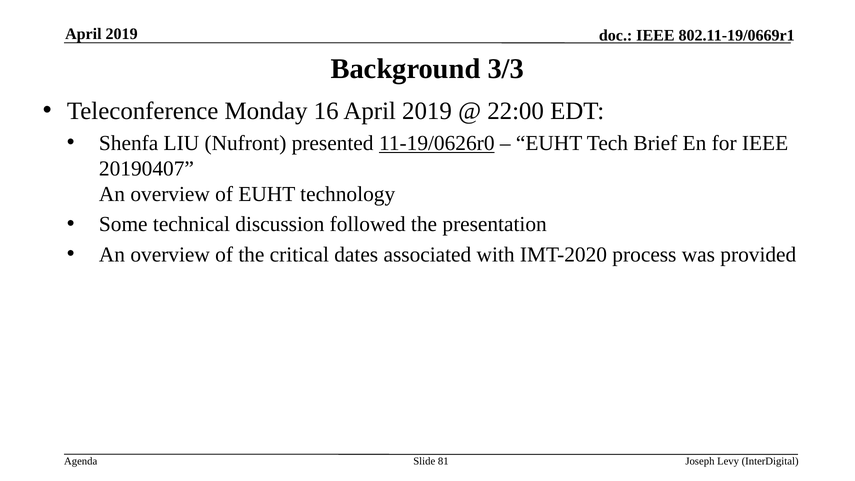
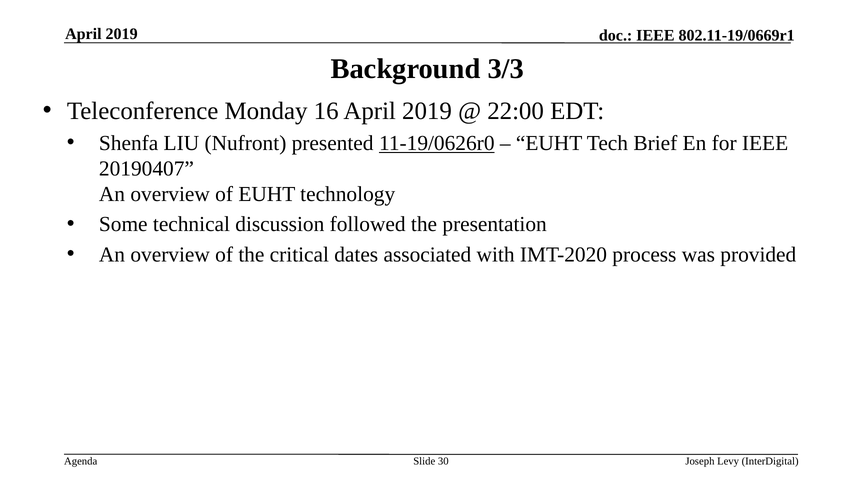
81: 81 -> 30
